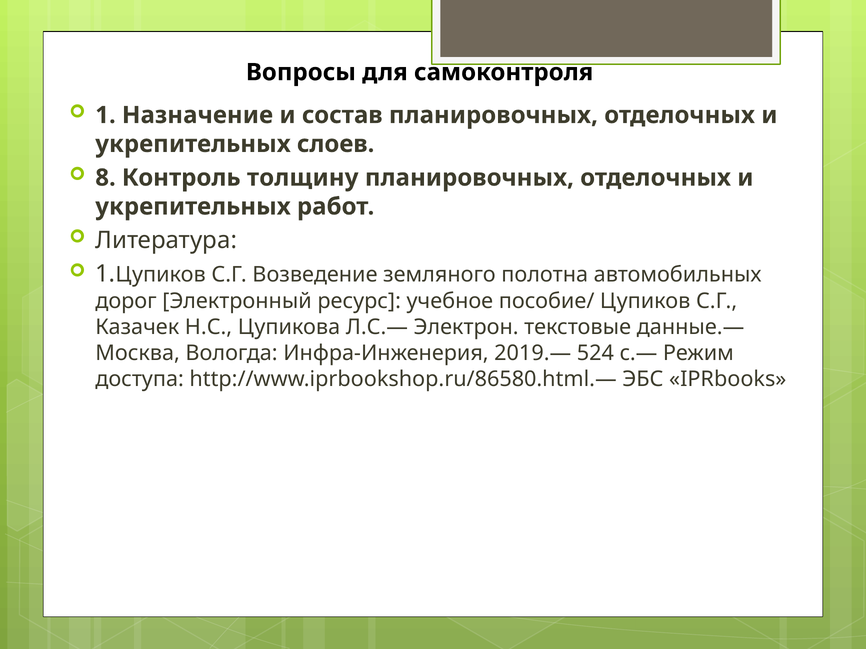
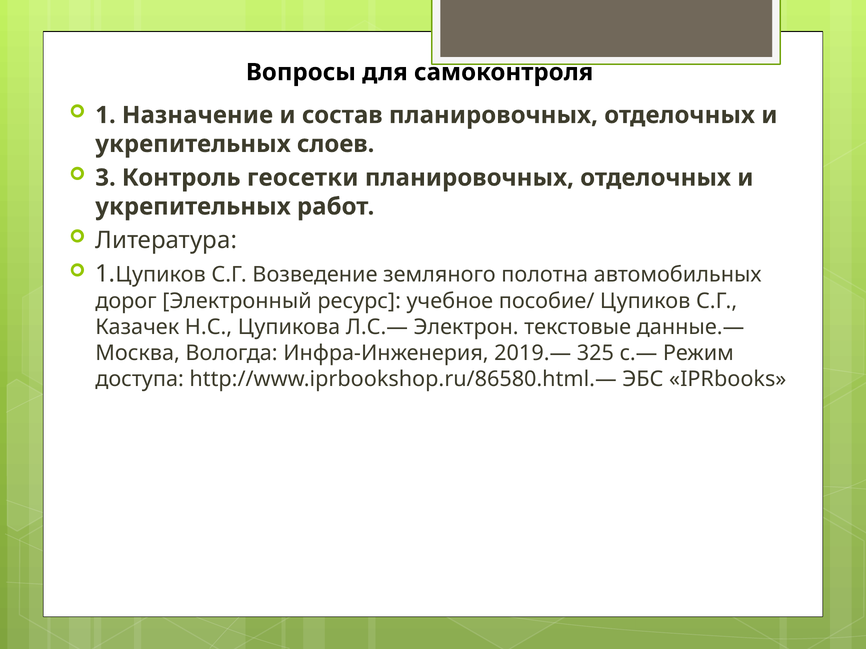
8: 8 -> 3
толщину: толщину -> геосетки
524: 524 -> 325
